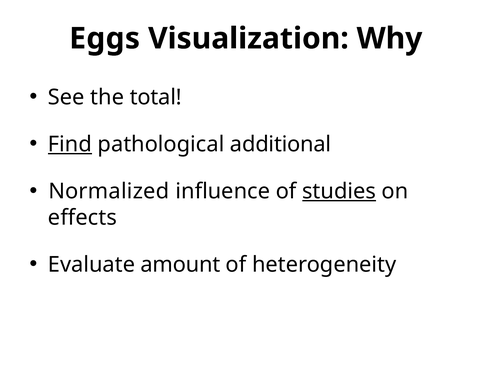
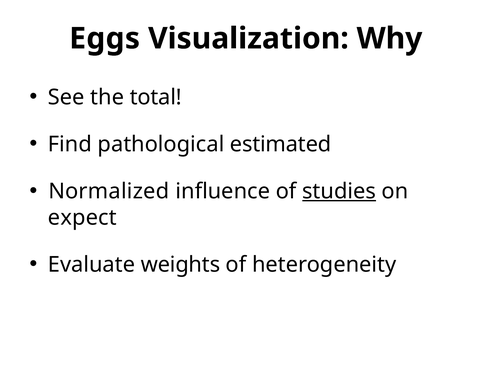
Find underline: present -> none
additional: additional -> estimated
effects: effects -> expect
amount: amount -> weights
